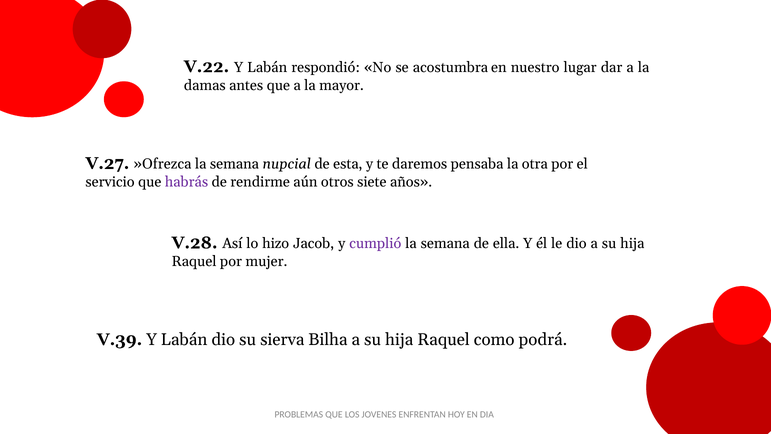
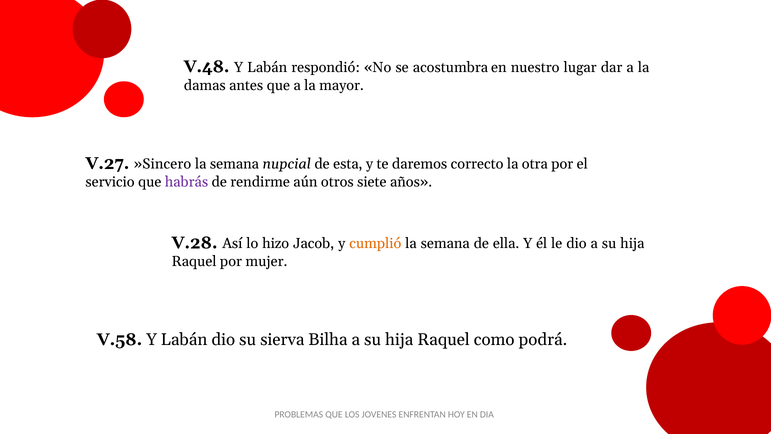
V.22: V.22 -> V.48
»Ofrezca: »Ofrezca -> »Sincero
pensaba: pensaba -> correcto
cumplió colour: purple -> orange
V.39: V.39 -> V.58
